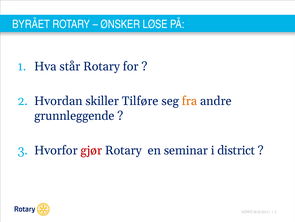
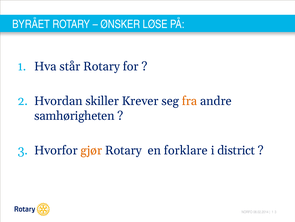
Tilføre: Tilføre -> Krever
grunnleggende: grunnleggende -> samhørigheten
gjør colour: red -> orange
seminar: seminar -> forklare
